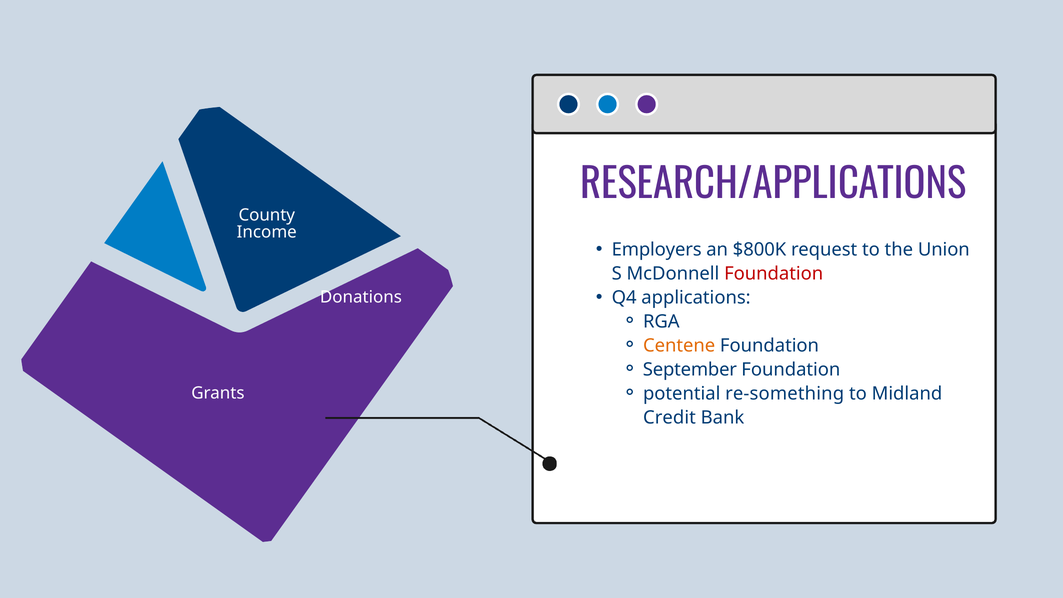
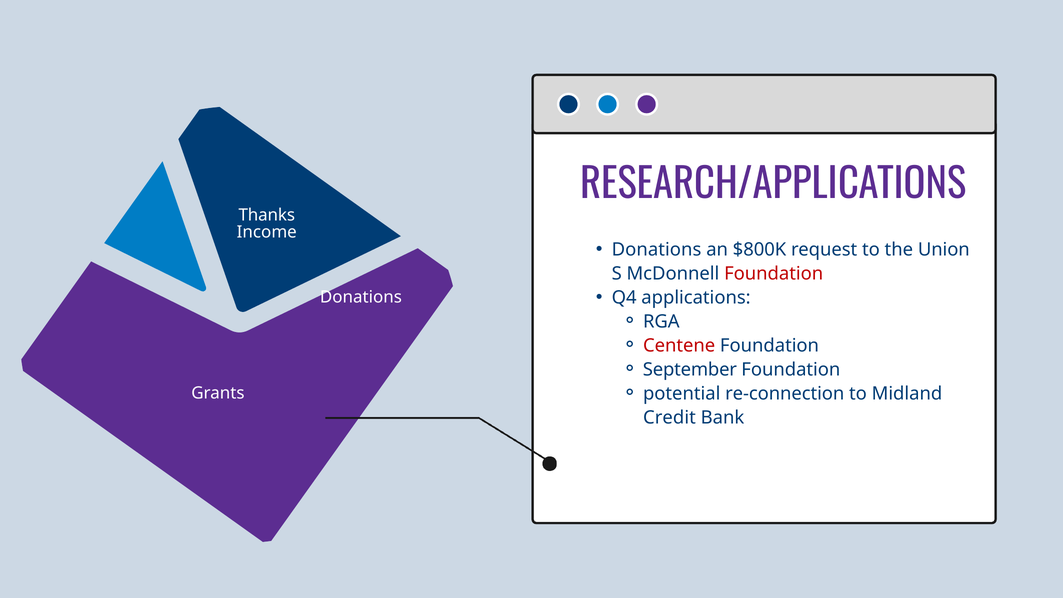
County: County -> Thanks
Employers at (657, 250): Employers -> Donations
Centene colour: orange -> red
re-something: re-something -> re-connection
